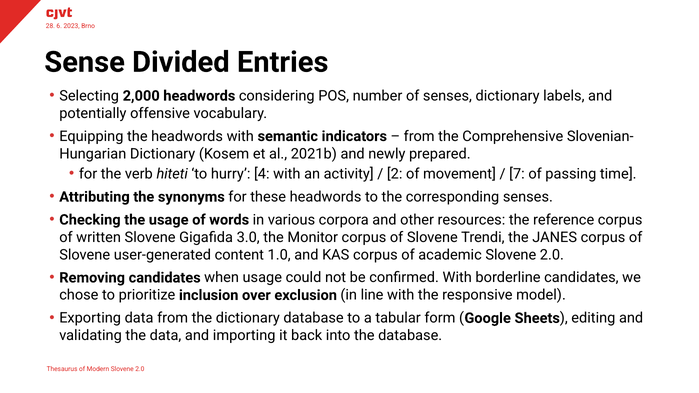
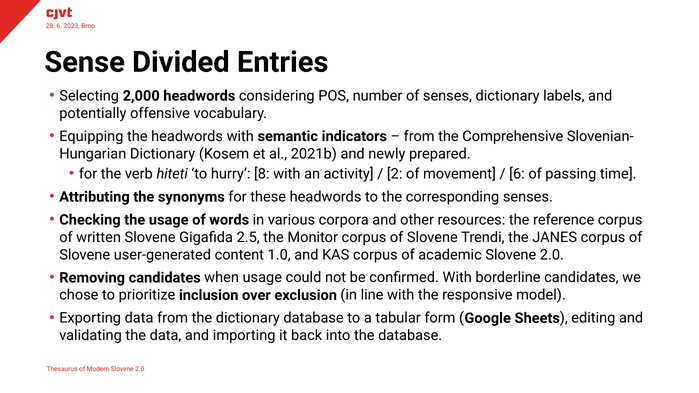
4: 4 -> 8
7 at (517, 174): 7 -> 6
3.0: 3.0 -> 2.5
